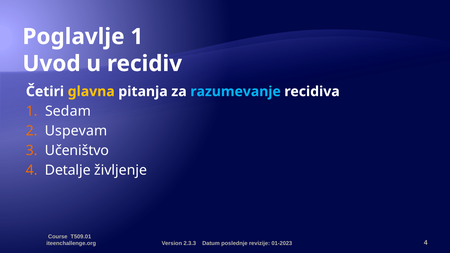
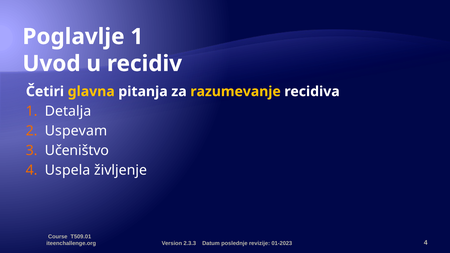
razumevanje colour: light blue -> yellow
Sedam: Sedam -> Detalja
Detalje: Detalje -> Uspela
